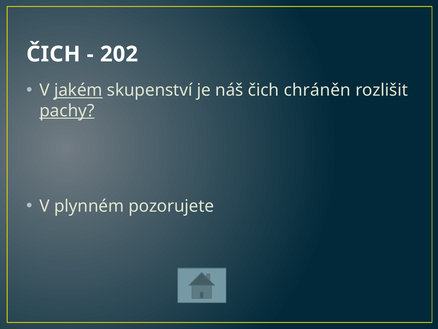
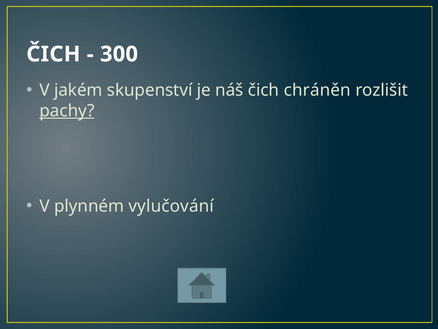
202: 202 -> 300
jakém underline: present -> none
pozorujete: pozorujete -> vylučování
